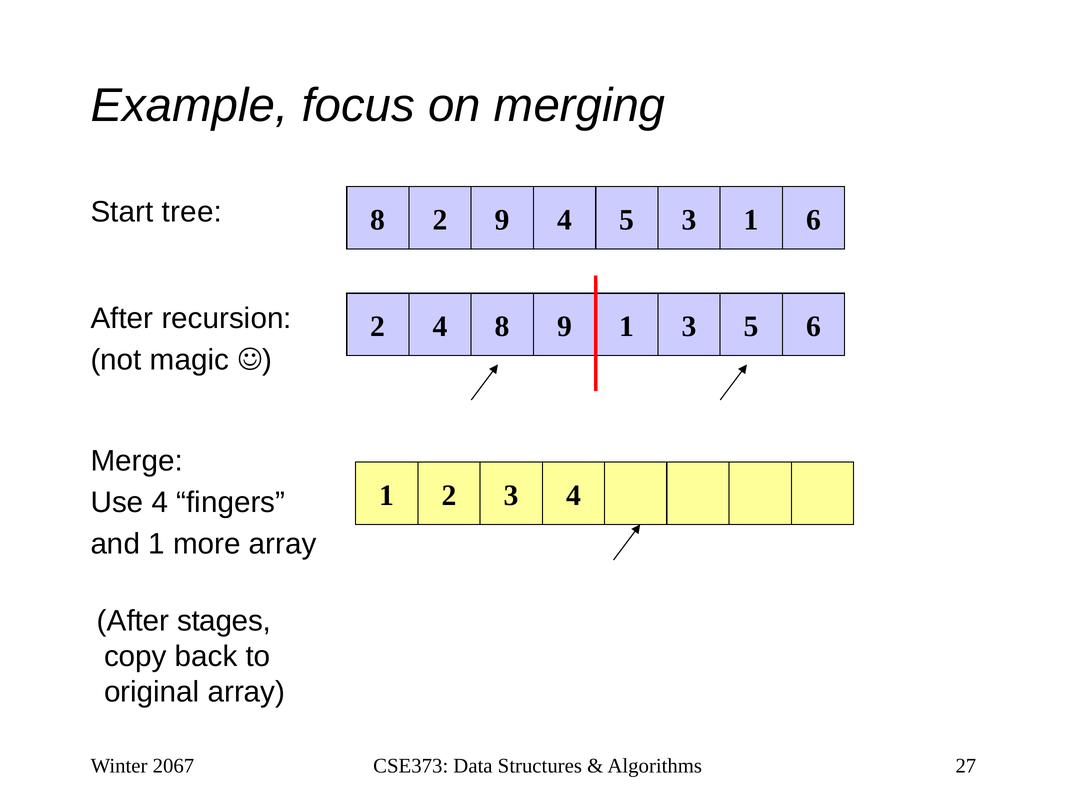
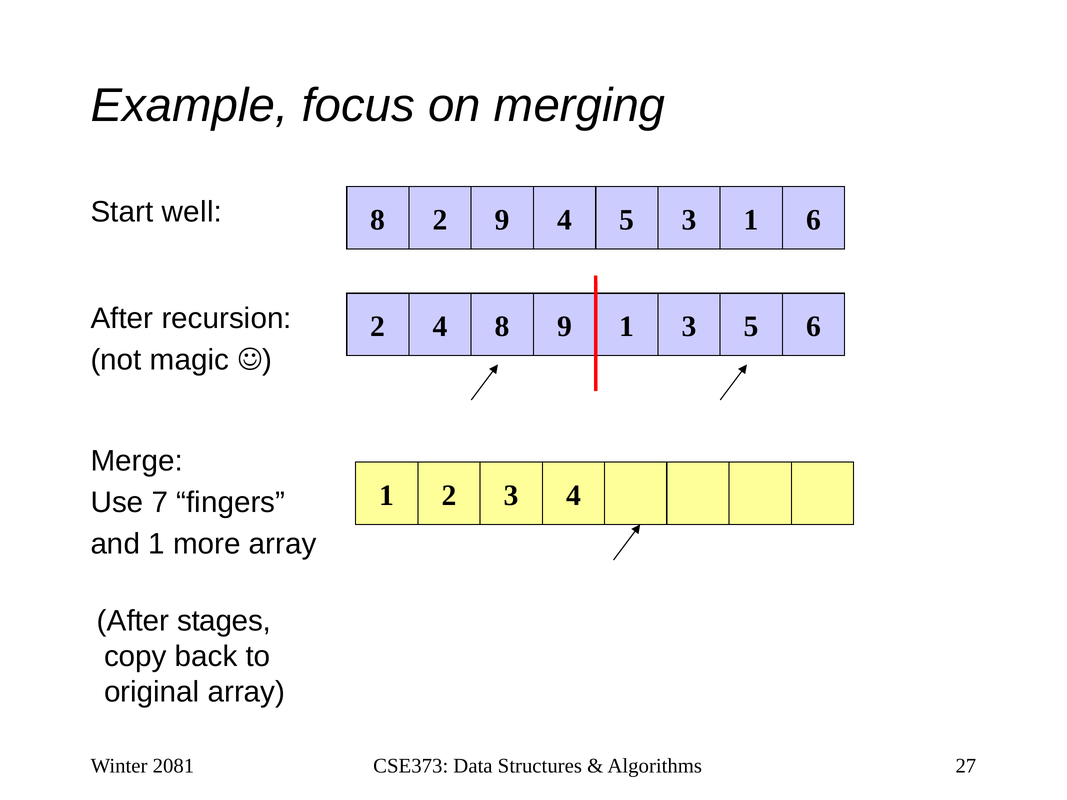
tree: tree -> well
Use 4: 4 -> 7
2067: 2067 -> 2081
